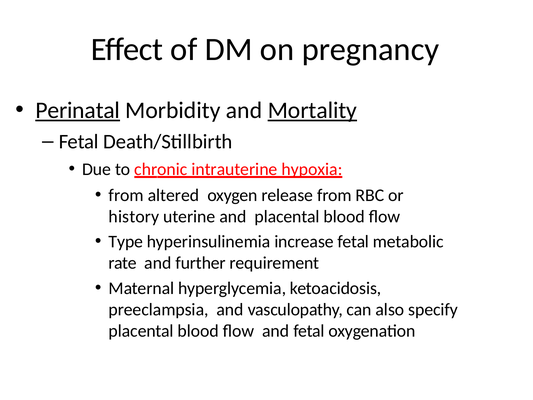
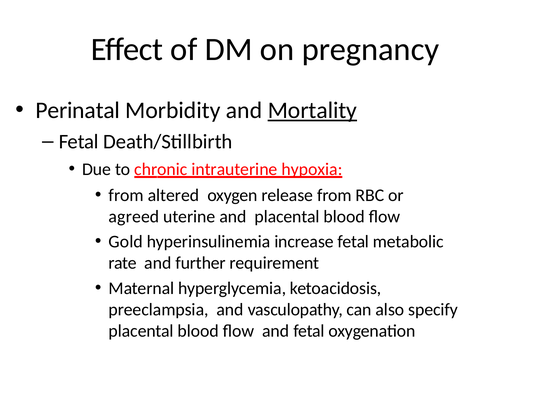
Perinatal underline: present -> none
history: history -> agreed
Type: Type -> Gold
